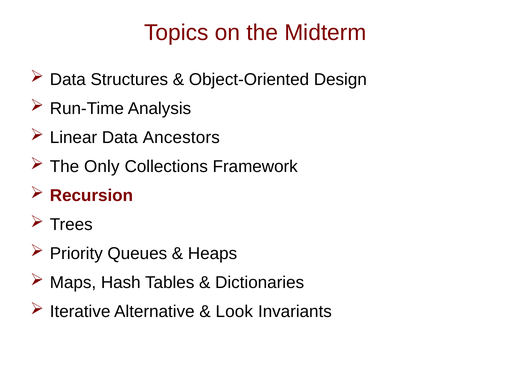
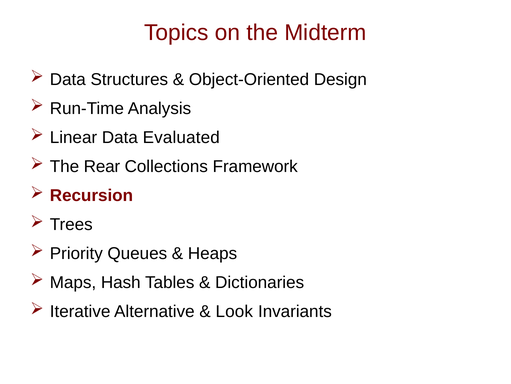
Ancestors: Ancestors -> Evaluated
Only: Only -> Rear
